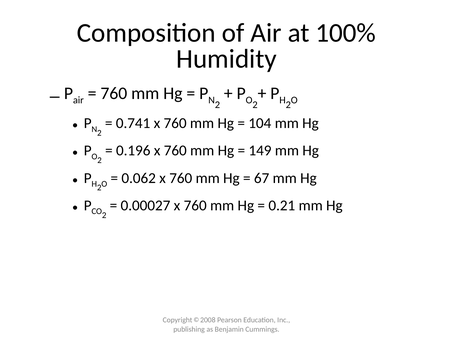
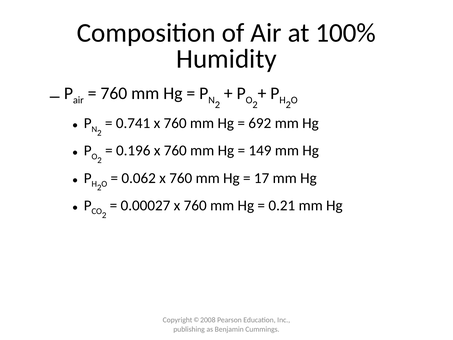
104: 104 -> 692
67: 67 -> 17
